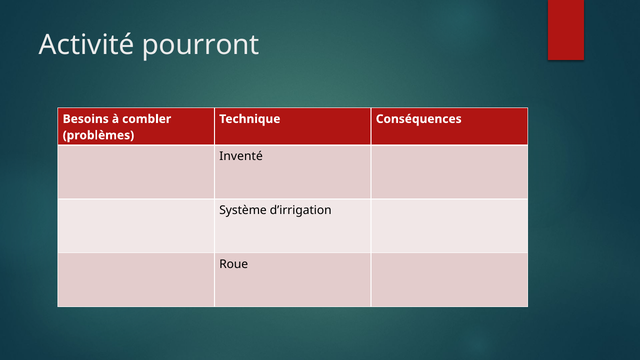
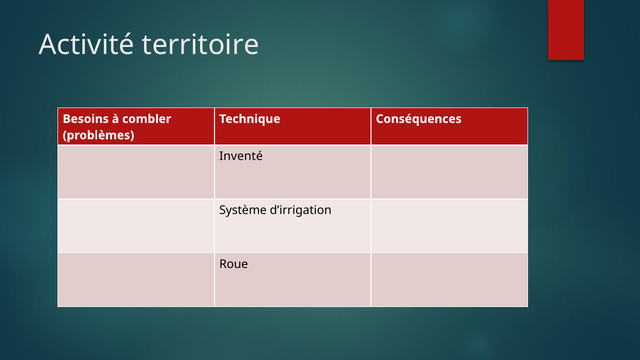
pourront: pourront -> territoire
